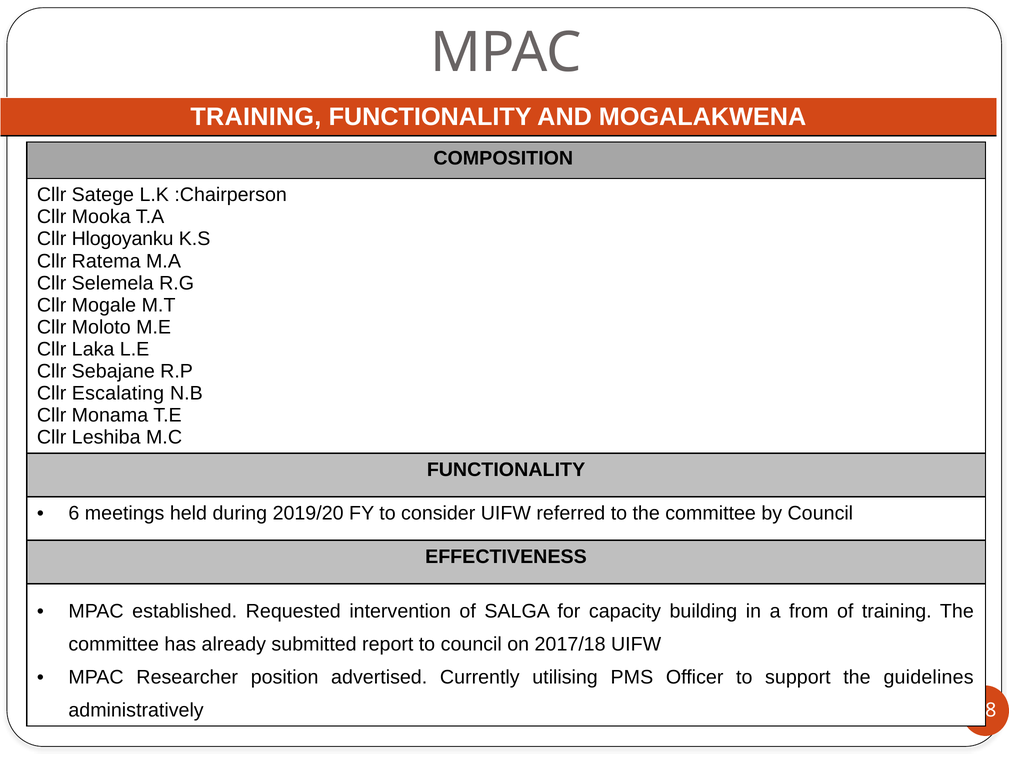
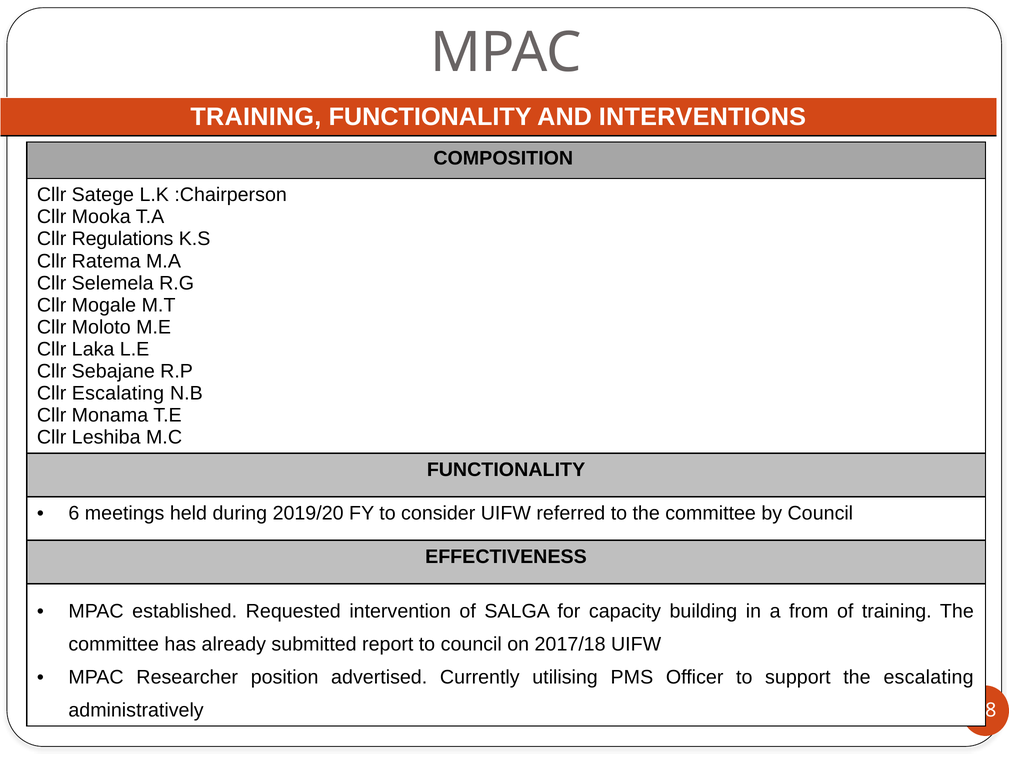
MOGALAKWENA: MOGALAKWENA -> INTERVENTIONS
Hlogoyanku: Hlogoyanku -> Regulations
the guidelines: guidelines -> escalating
